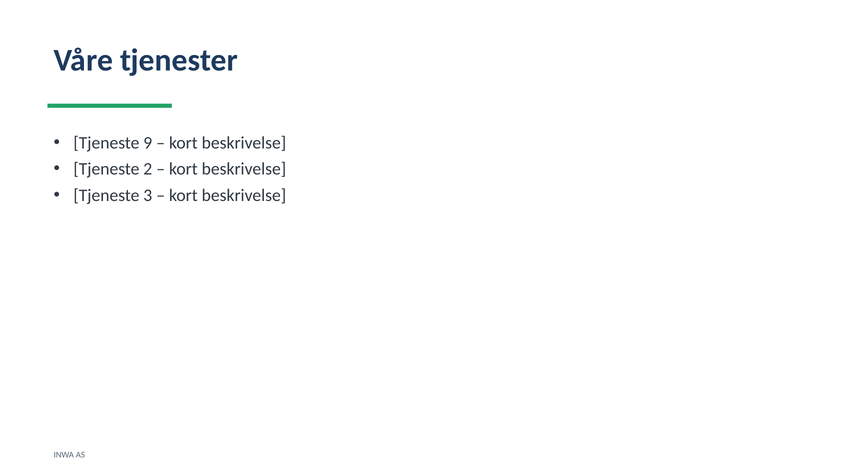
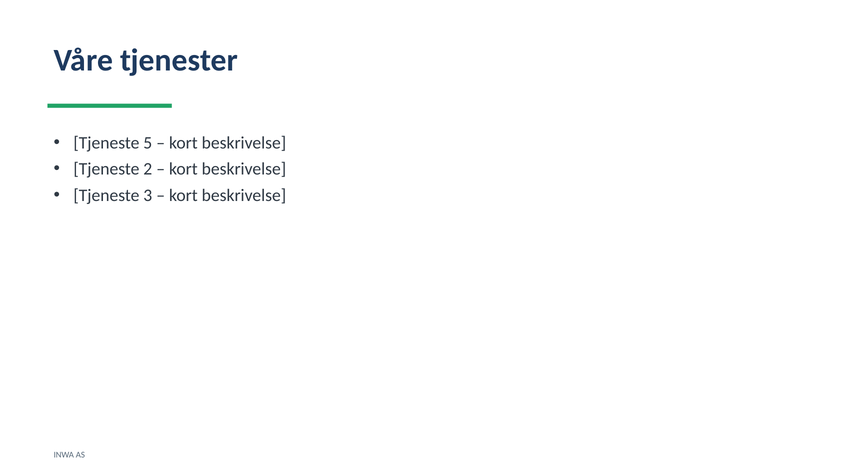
9: 9 -> 5
